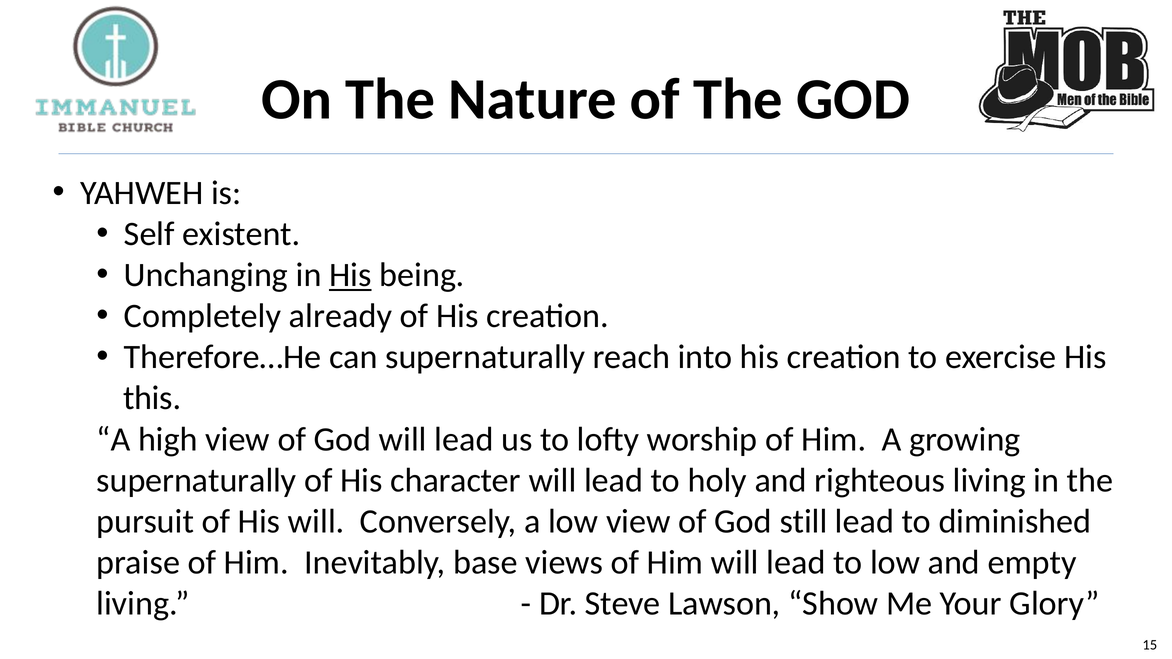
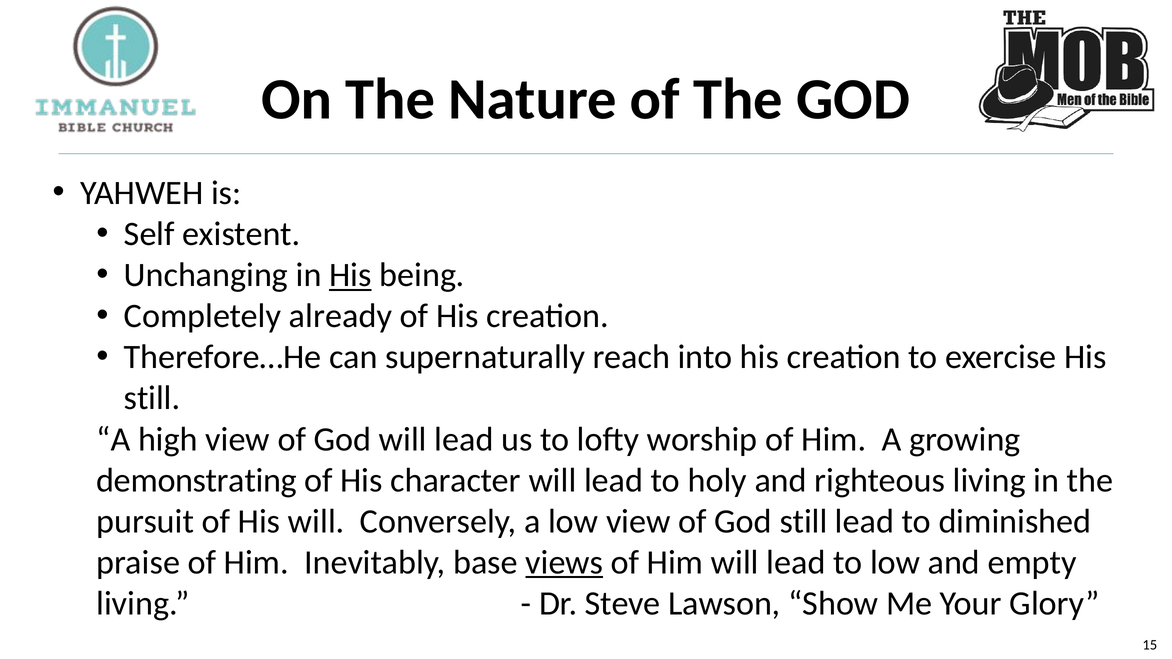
this at (152, 398): this -> still
supernaturally at (196, 480): supernaturally -> demonstrating
views underline: none -> present
